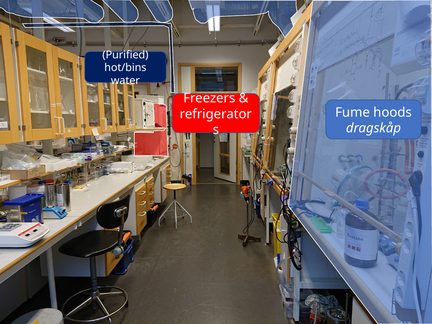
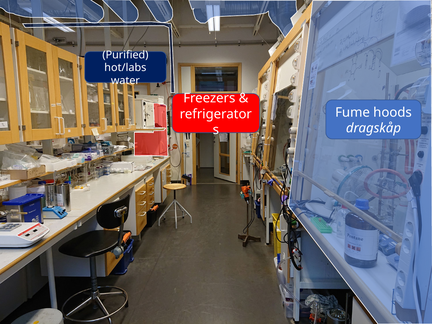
hot/bins: hot/bins -> hot/labs
